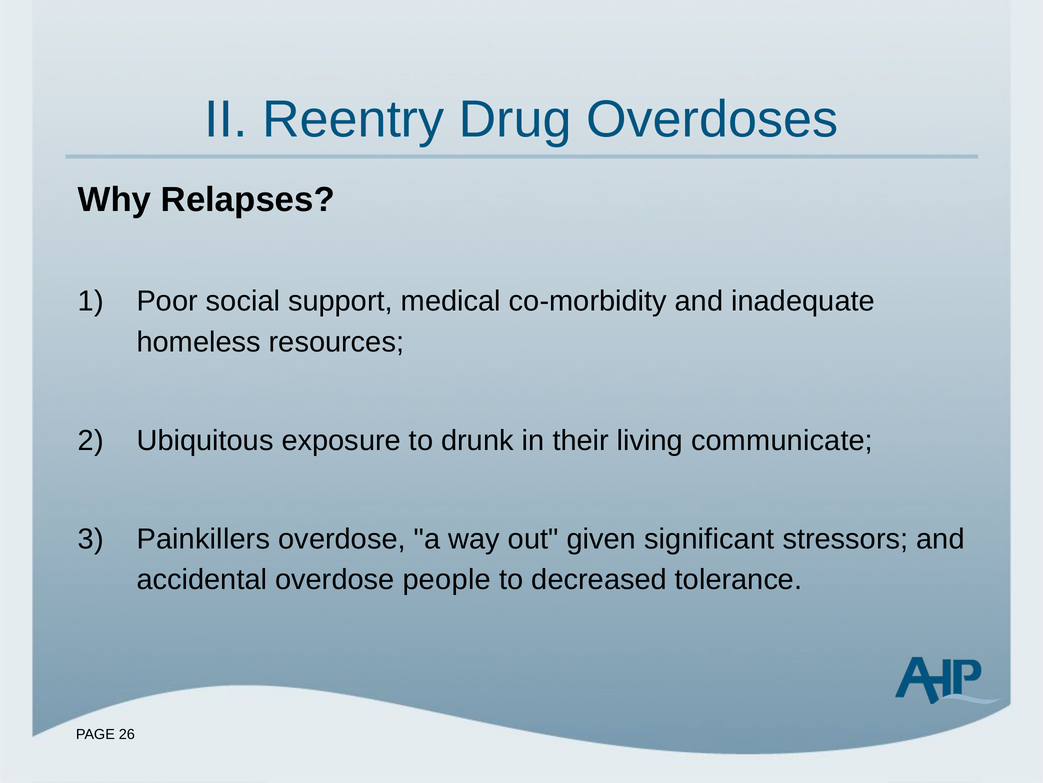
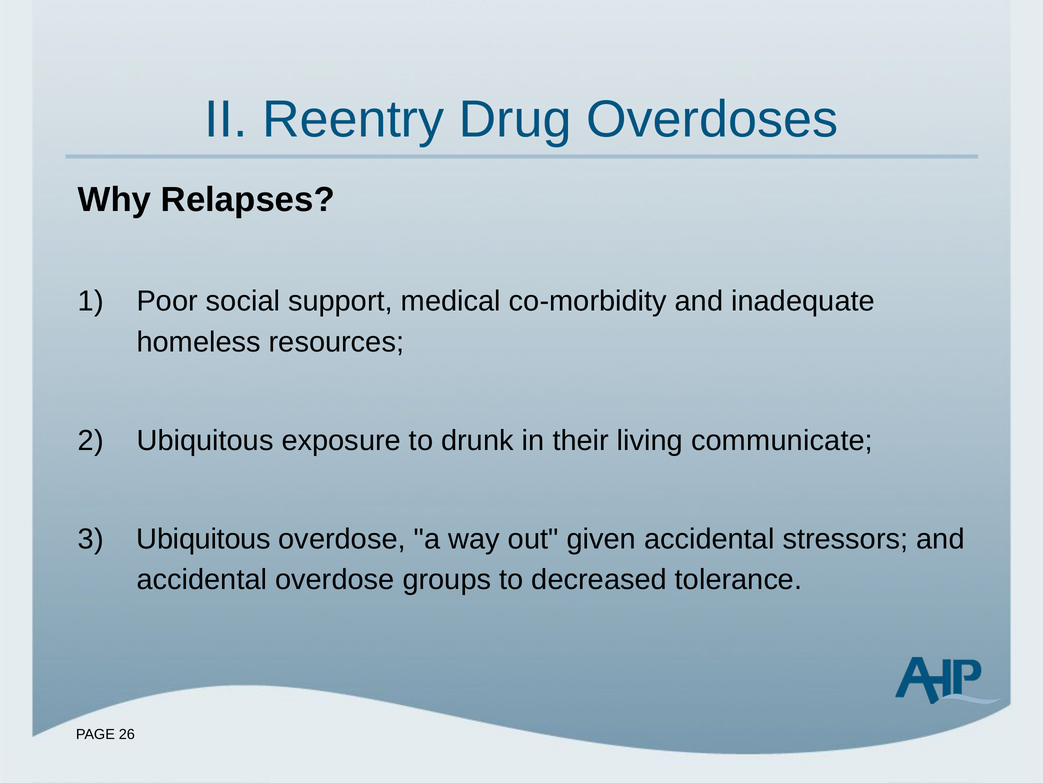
Painkillers at (203, 539): Painkillers -> Ubiquitous
given significant: significant -> accidental
people: people -> groups
